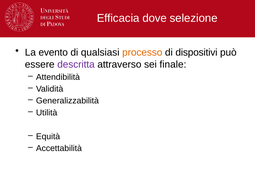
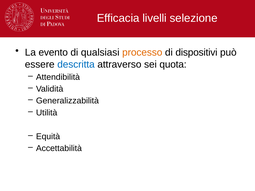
dove: dove -> livelli
descritta colour: purple -> blue
finale: finale -> quota
